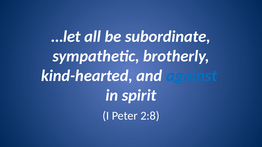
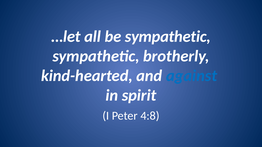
be subordinate: subordinate -> sympathetic
2:8: 2:8 -> 4:8
